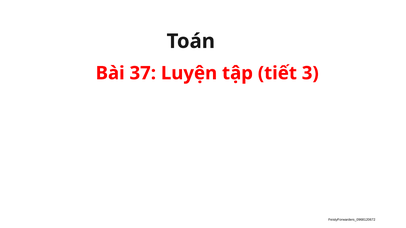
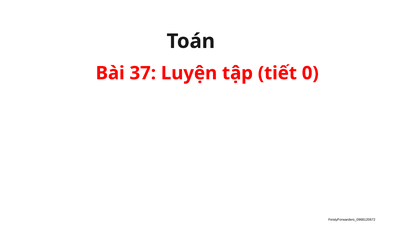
3: 3 -> 0
